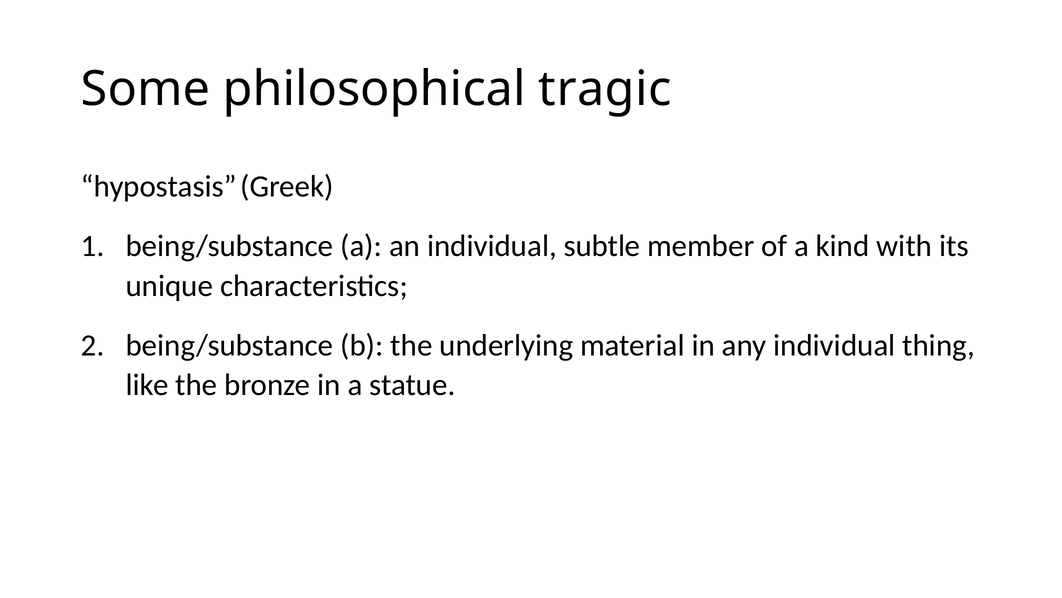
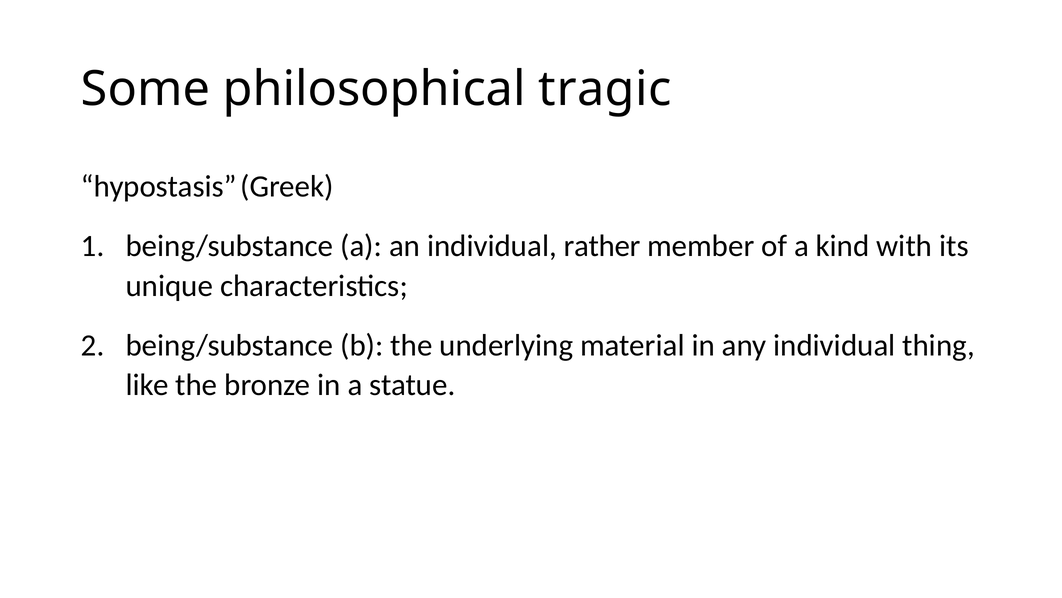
subtle: subtle -> rather
